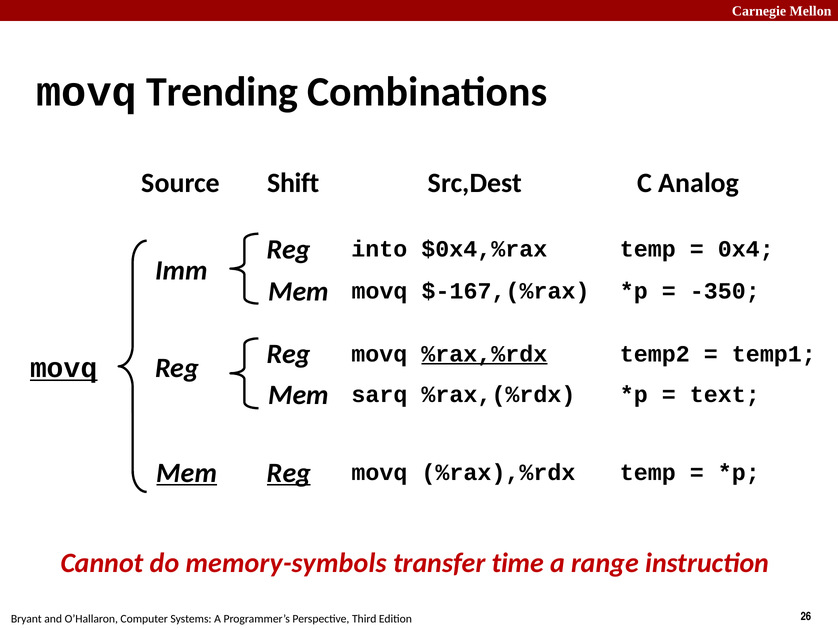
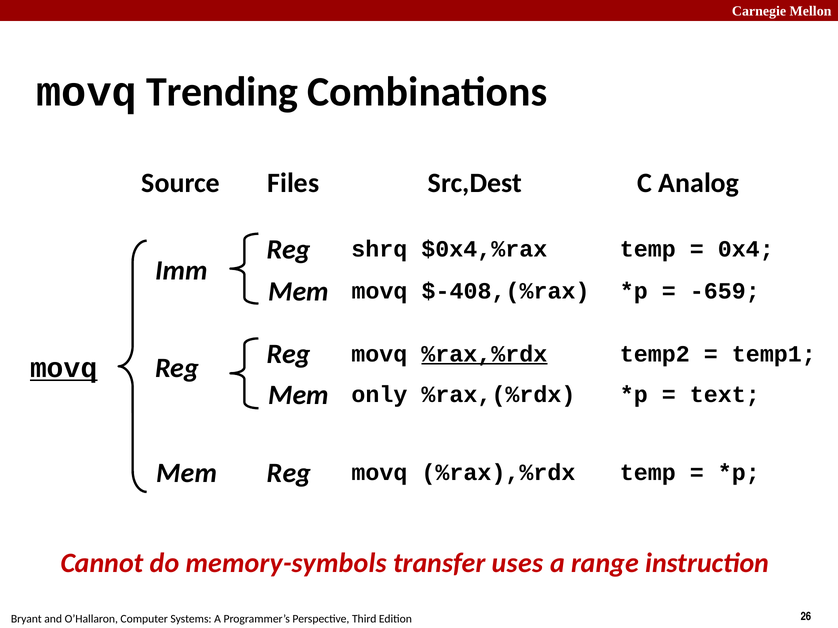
Shift: Shift -> Files
into: into -> shrq
$-167,(%rax: $-167,(%rax -> $-408,(%rax
-350: -350 -> -659
sarq: sarq -> only
Mem at (187, 473) underline: present -> none
Reg at (289, 473) underline: present -> none
time: time -> uses
